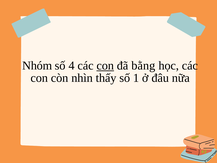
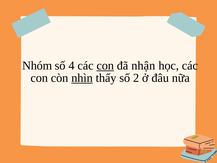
bằng: bằng -> nhận
nhìn underline: none -> present
1: 1 -> 2
